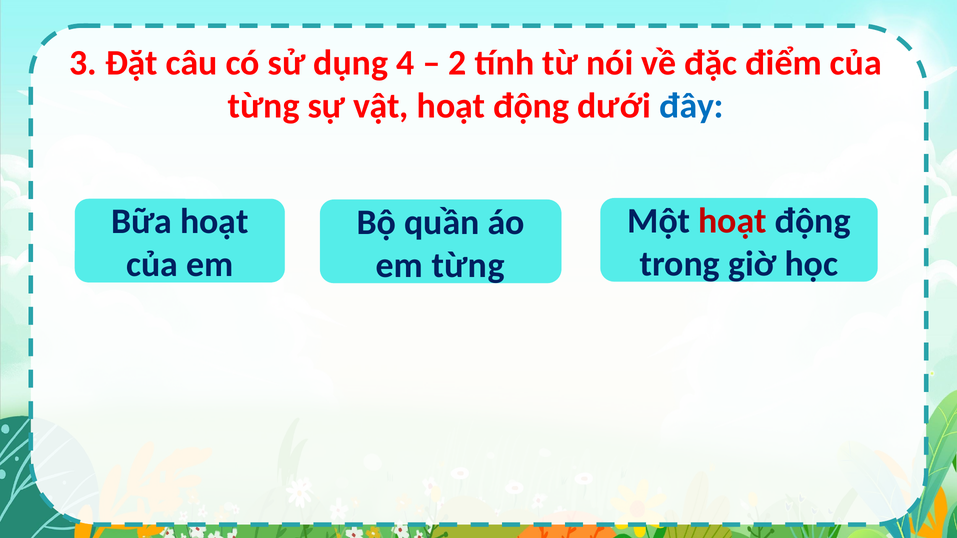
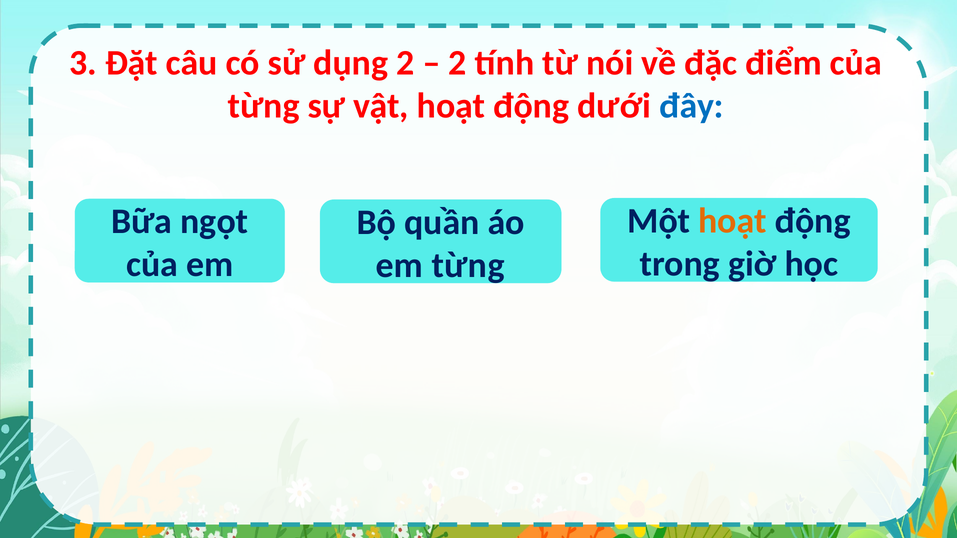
dụng 4: 4 -> 2
hoạt at (733, 221) colour: red -> orange
Bữa hoạt: hoạt -> ngọt
